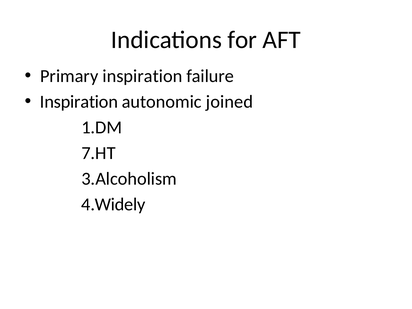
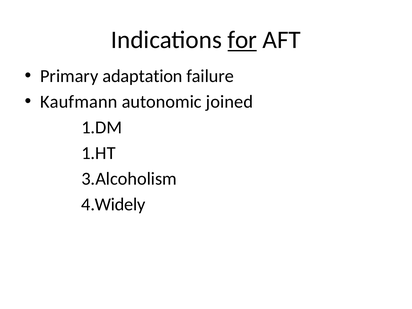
for underline: none -> present
Primary inspiration: inspiration -> adaptation
Inspiration at (79, 102): Inspiration -> Kaufmann
7.HT: 7.HT -> 1.HT
